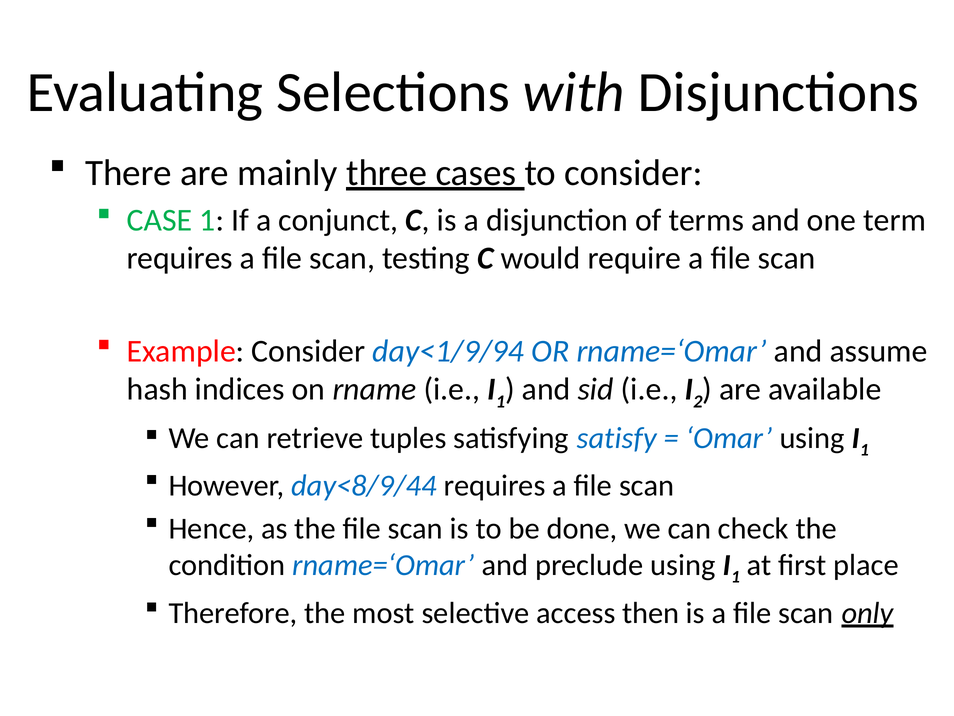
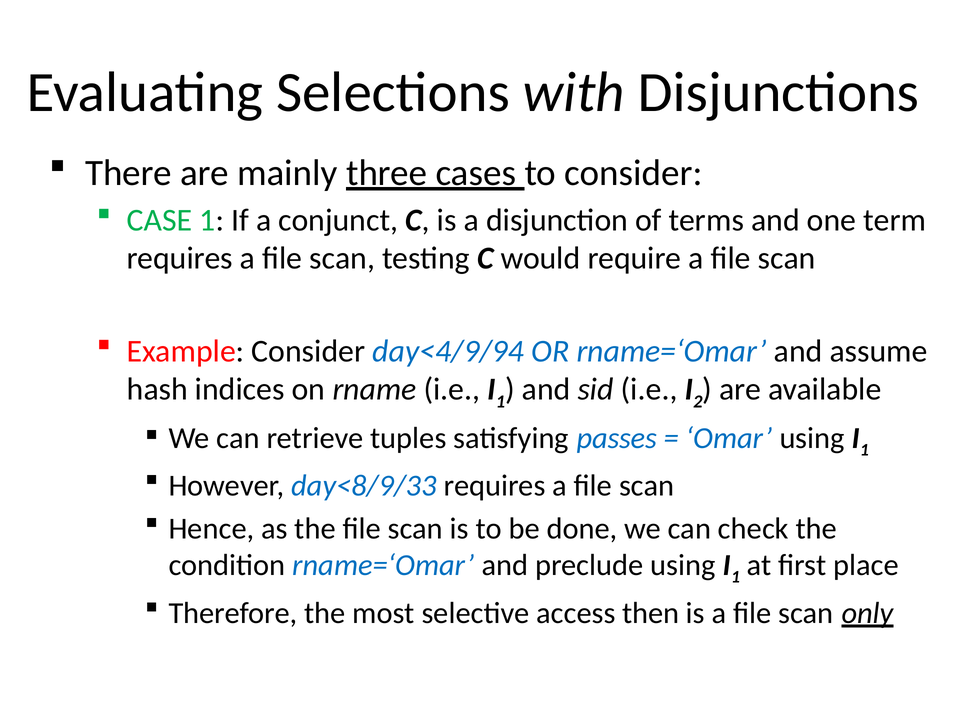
day<1/9/94: day<1/9/94 -> day<4/9/94
satisfy: satisfy -> passes
day<8/9/44: day<8/9/44 -> day<8/9/33
